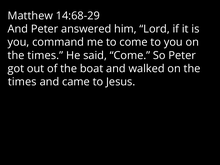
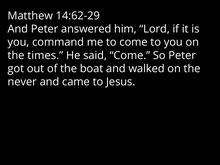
14:68-29: 14:68-29 -> 14:62-29
times at (22, 82): times -> never
